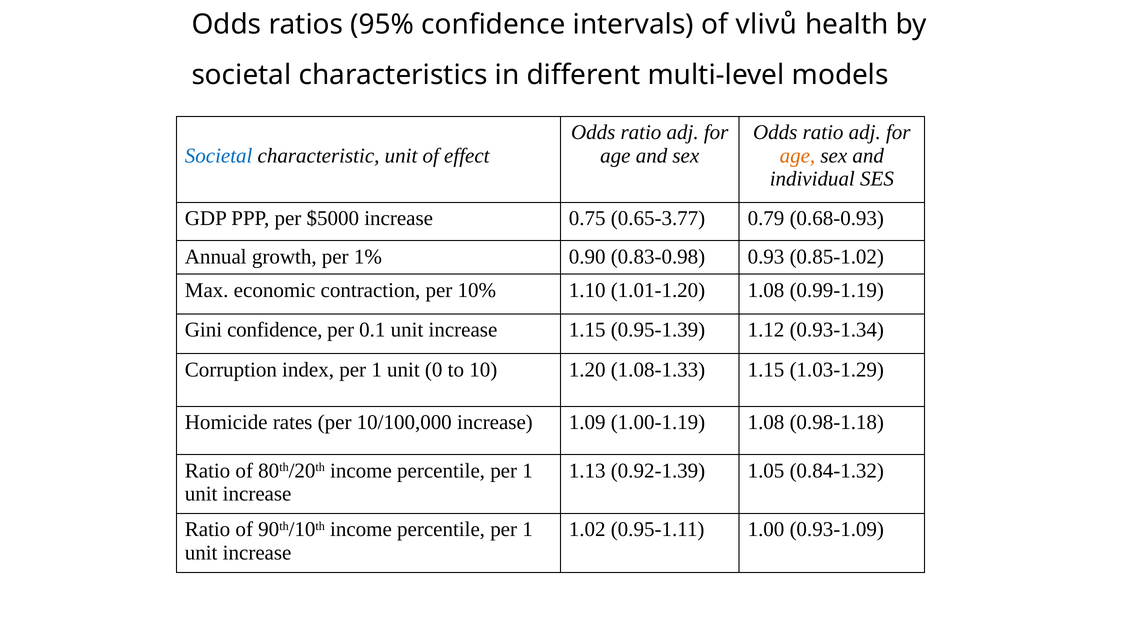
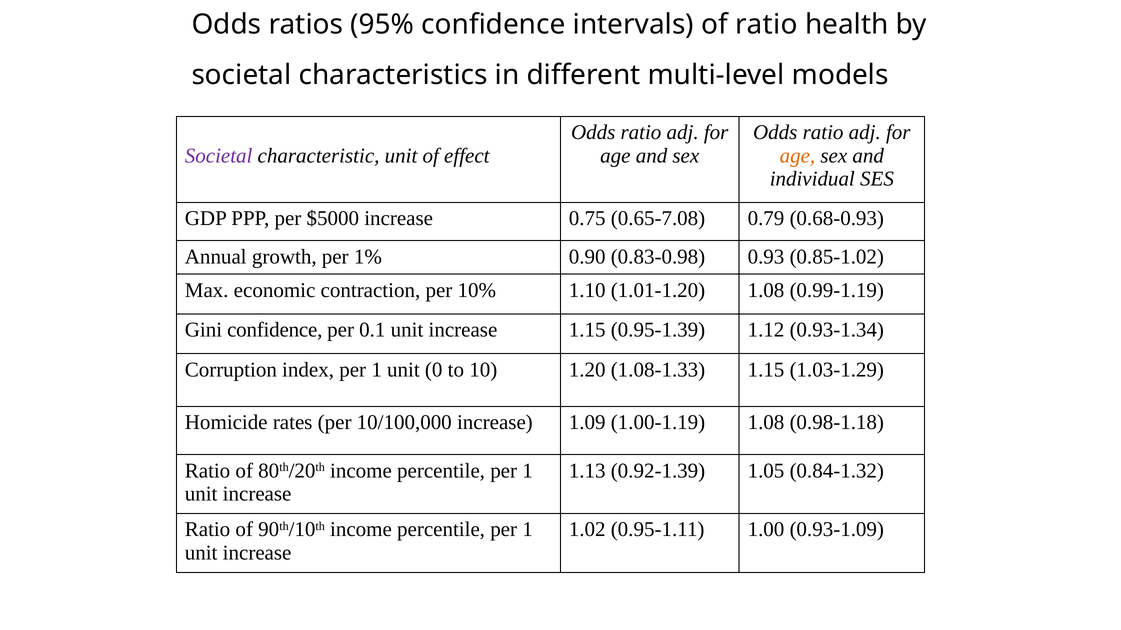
of vlivů: vlivů -> ratio
Societal at (219, 156) colour: blue -> purple
0.65-3.77: 0.65-3.77 -> 0.65-7.08
